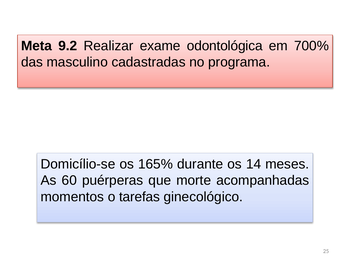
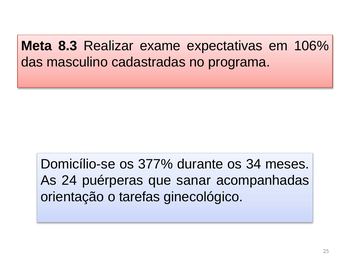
9.2: 9.2 -> 8.3
odontológica: odontológica -> expectativas
700%: 700% -> 106%
165%: 165% -> 377%
14: 14 -> 34
60: 60 -> 24
morte: morte -> sanar
momentos: momentos -> orientação
